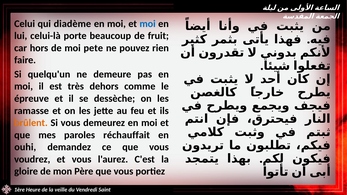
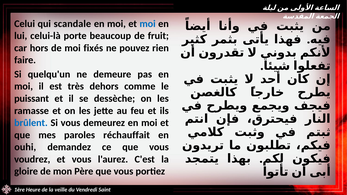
diadème: diadème -> scandale
pete: pete -> fixés
épreuve: épreuve -> puissant
brûlent colour: orange -> blue
